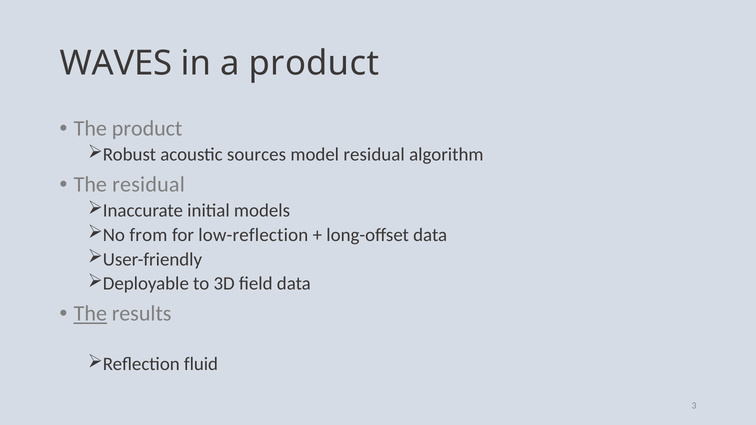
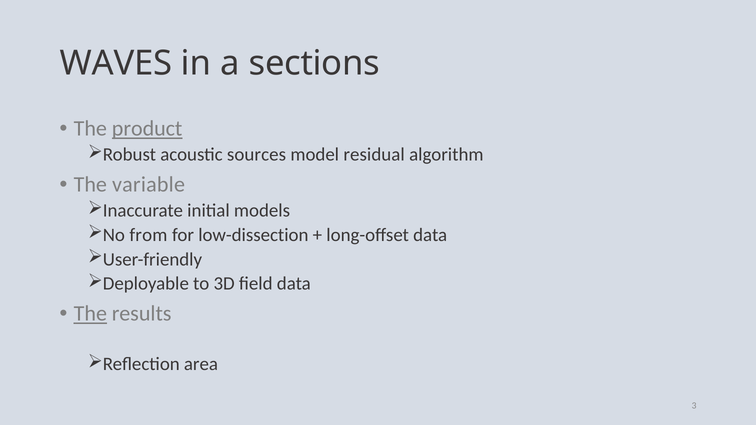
a product: product -> sections
product at (147, 129) underline: none -> present
The residual: residual -> variable
low-reflection: low-reflection -> low-dissection
fluid: fluid -> area
